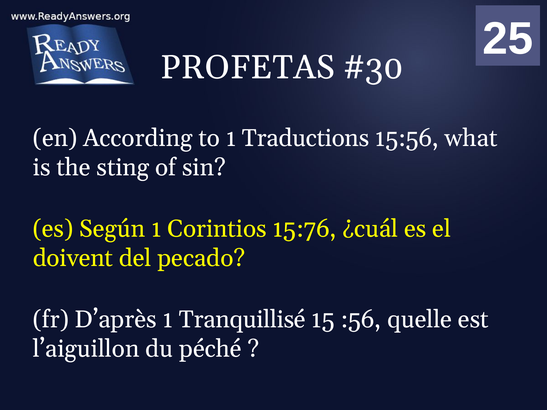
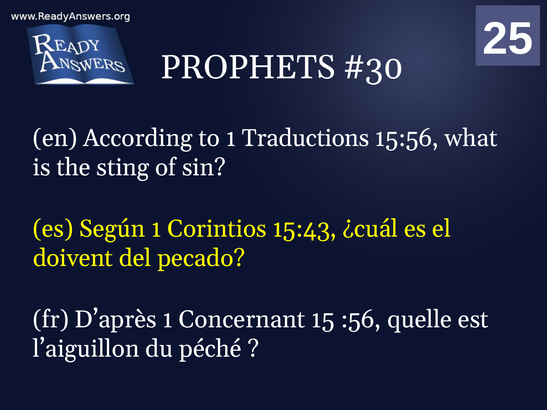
PROFETAS: PROFETAS -> PROPHETS
15:76: 15:76 -> 15:43
Tranquillisé: Tranquillisé -> Concernant
